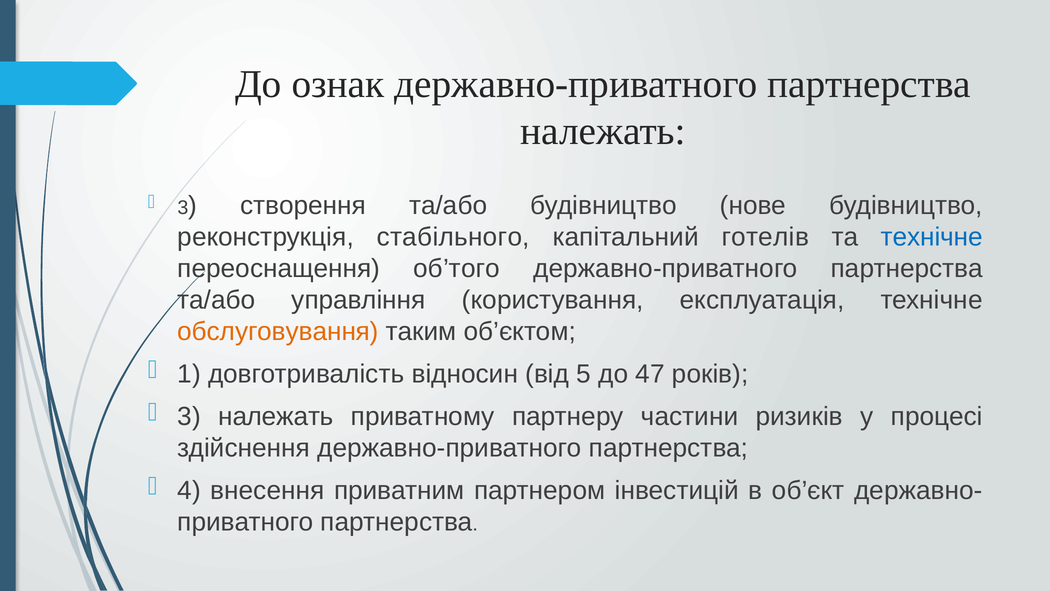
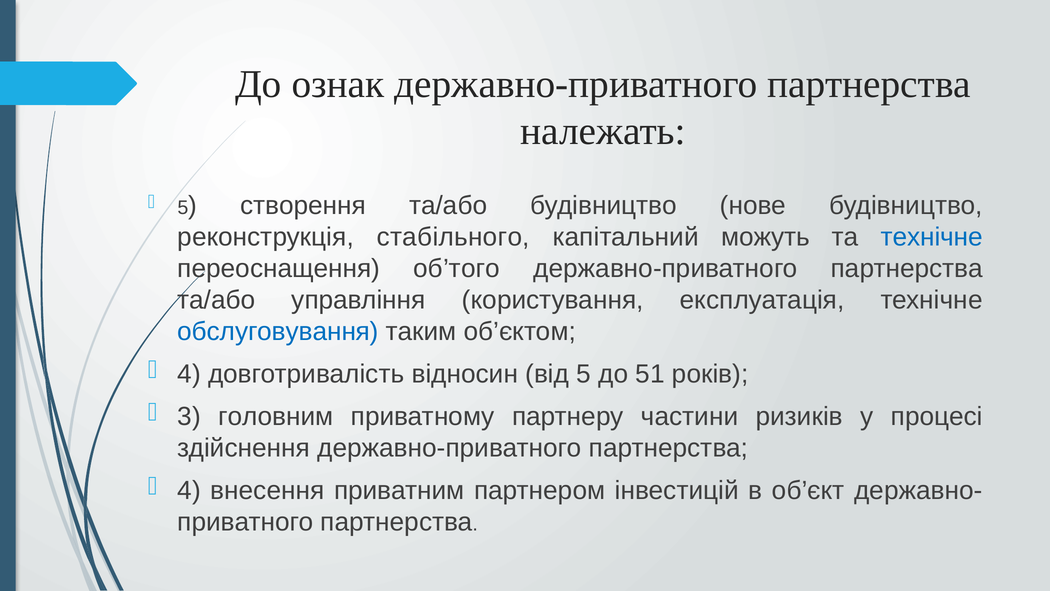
3 at (183, 207): 3 -> 5
готелів: готелів -> можуть
обслуговування colour: orange -> blue
1 at (189, 374): 1 -> 4
47: 47 -> 51
3 належать: належать -> головним
